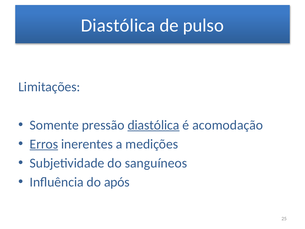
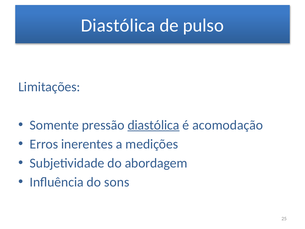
Erros underline: present -> none
sanguíneos: sanguíneos -> abordagem
após: após -> sons
